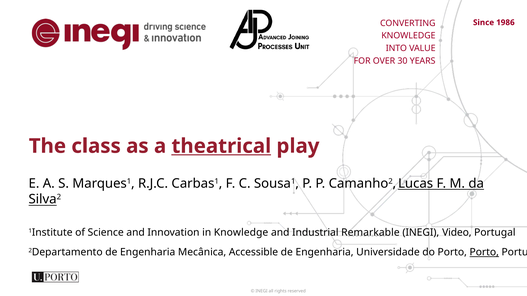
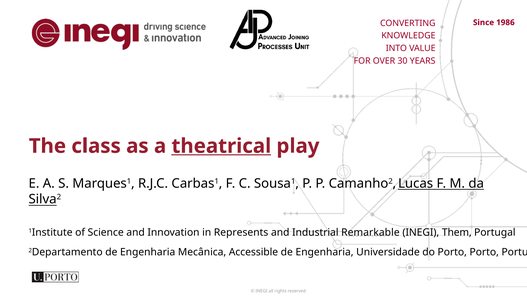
in Knowledge: Knowledge -> Represents
Video: Video -> Them
Porto at (484, 253) underline: present -> none
